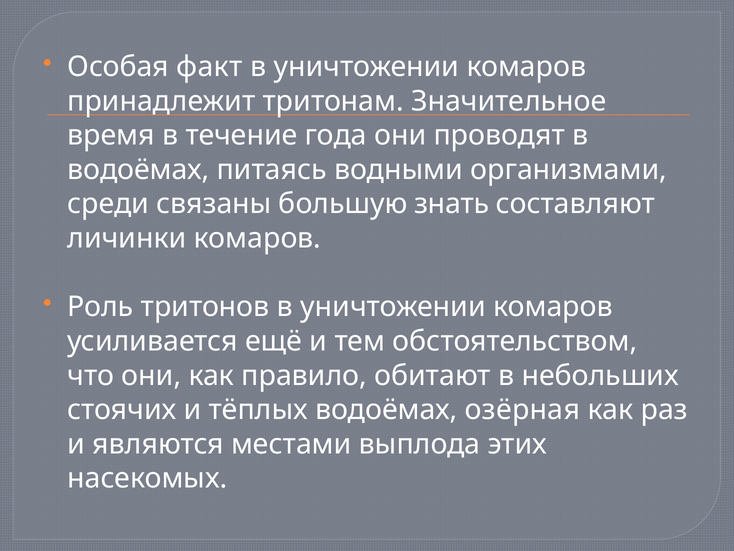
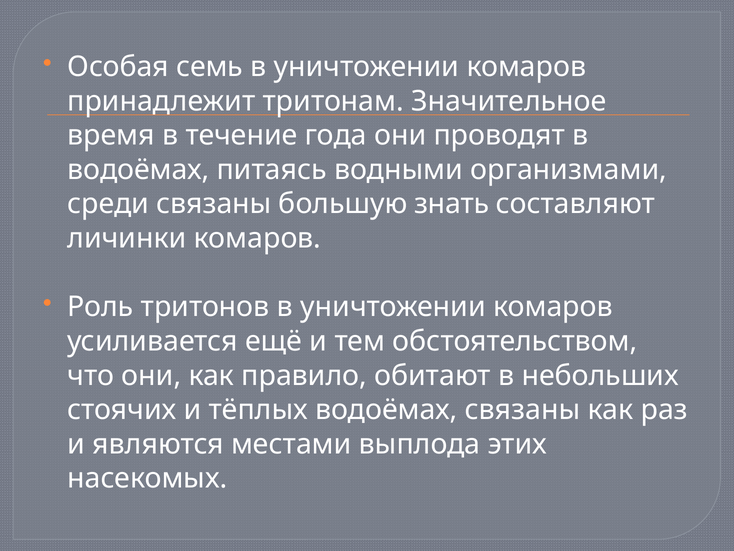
факт: факт -> семь
водоёмах озёрная: озёрная -> связаны
